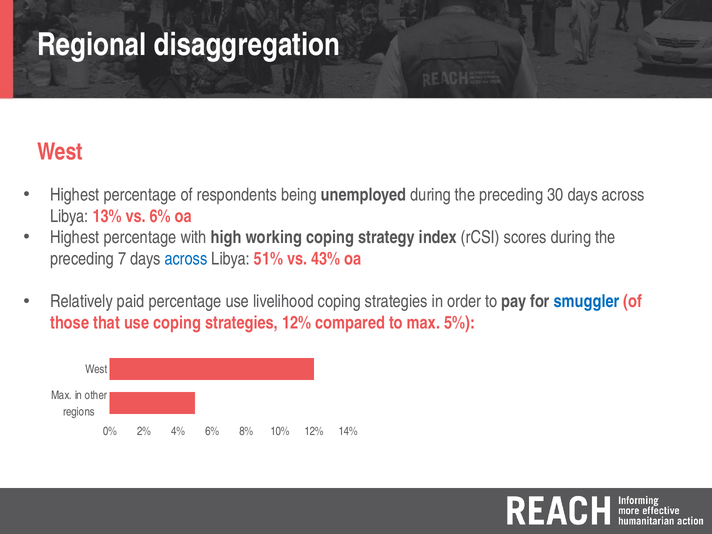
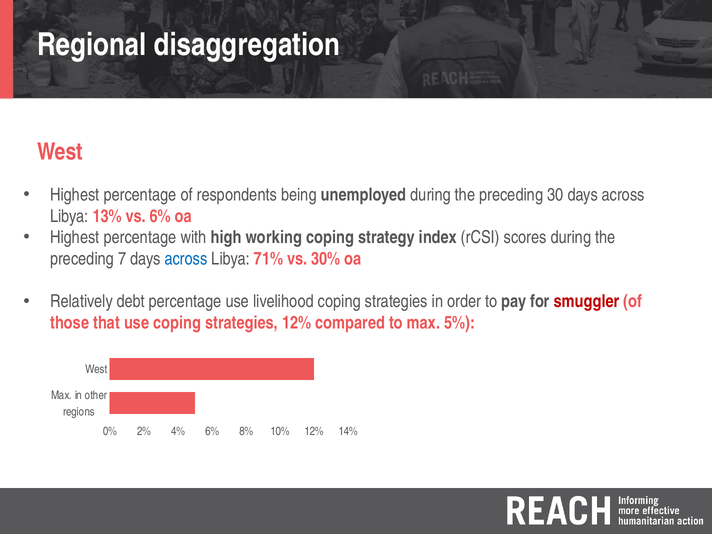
51%: 51% -> 71%
43%: 43% -> 30%
paid: paid -> debt
smuggler colour: blue -> red
